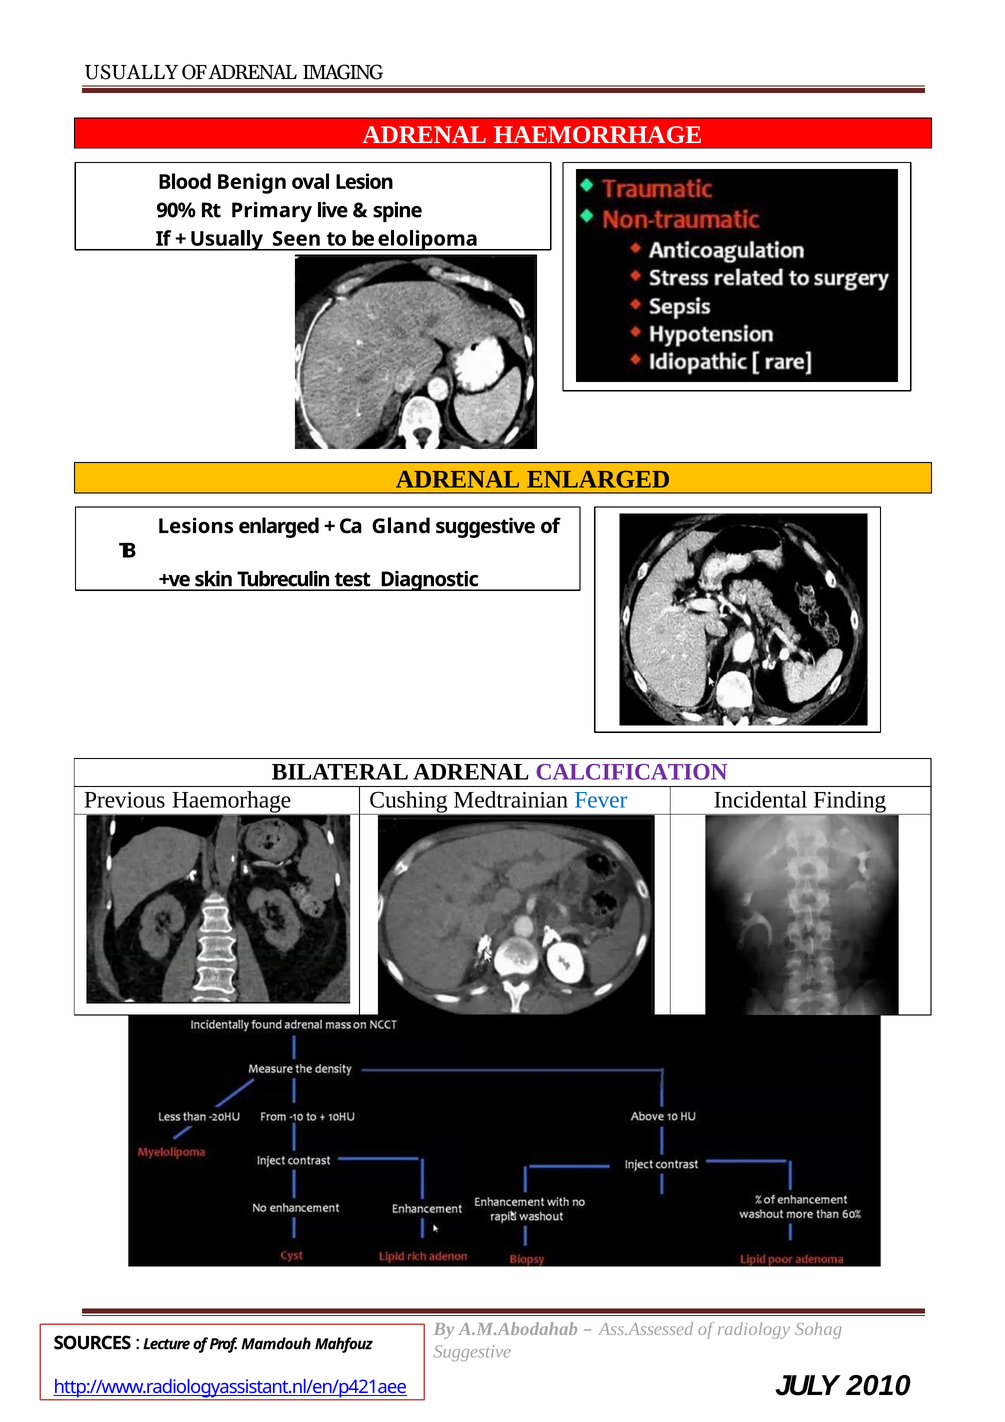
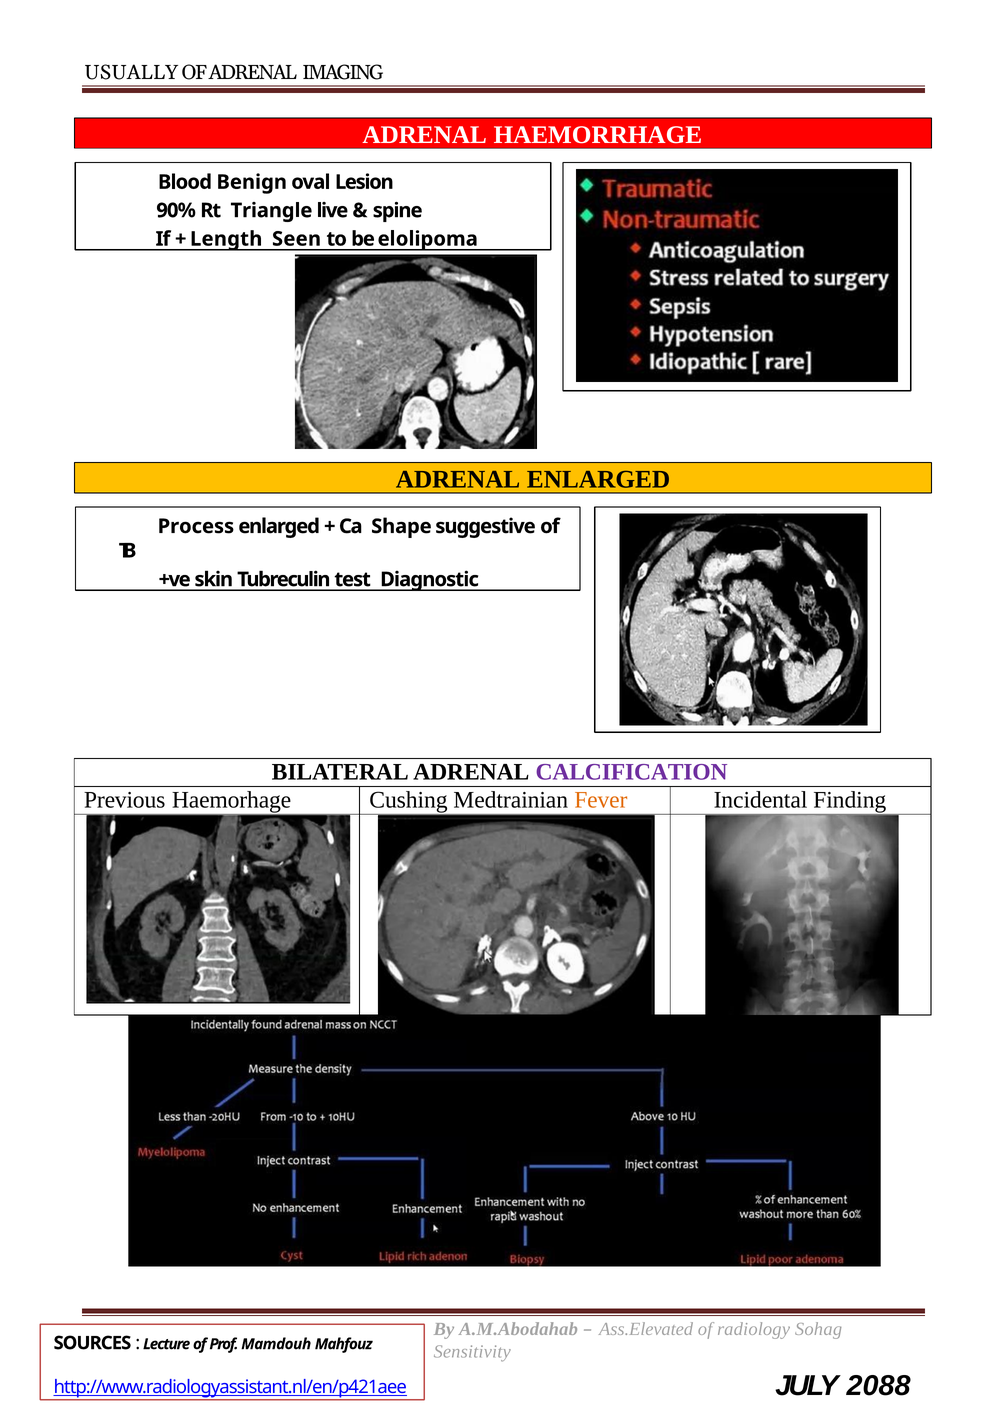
Primary: Primary -> Triangle
Usually at (226, 239): Usually -> Length
Lesions: Lesions -> Process
Gland: Gland -> Shape
Fever colour: blue -> orange
Ass.Assessed: Ass.Assessed -> Ass.Elevated
Suggestive at (472, 1352): Suggestive -> Sensitivity
2010: 2010 -> 2088
